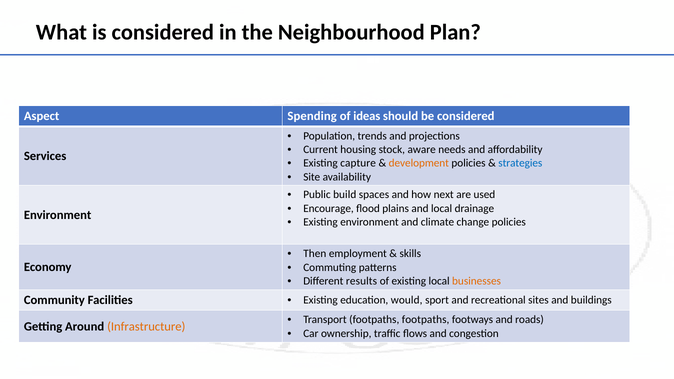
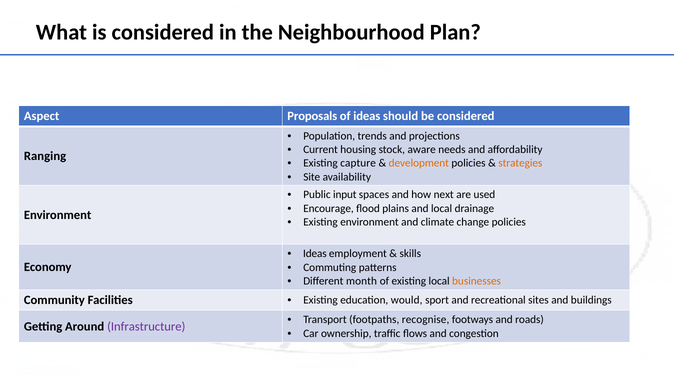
Spending: Spending -> Proposals
Services: Services -> Ranging
strategies colour: blue -> orange
build: build -> input
Then at (315, 254): Then -> Ideas
results: results -> month
footpaths footpaths: footpaths -> recognise
Infrastructure colour: orange -> purple
